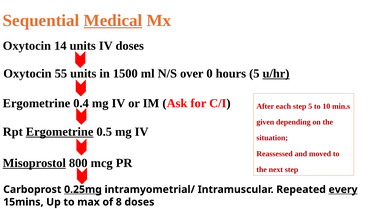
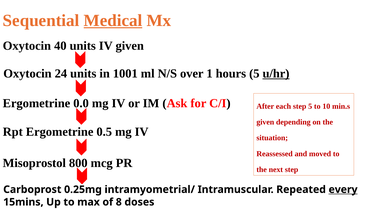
14: 14 -> 40
IV doses: doses -> given
55: 55 -> 24
1500: 1500 -> 1001
0: 0 -> 1
0.4: 0.4 -> 0.0
Ergometrine at (60, 132) underline: present -> none
Misoprostol underline: present -> none
0.25mg underline: present -> none
